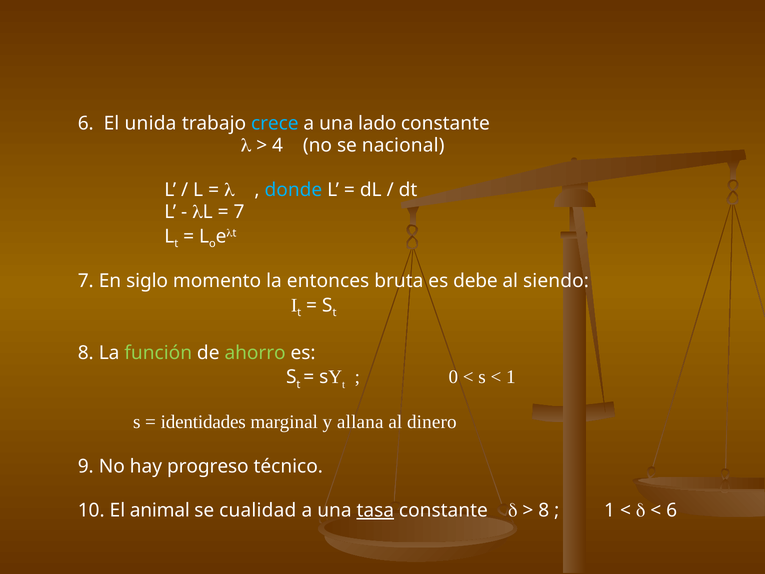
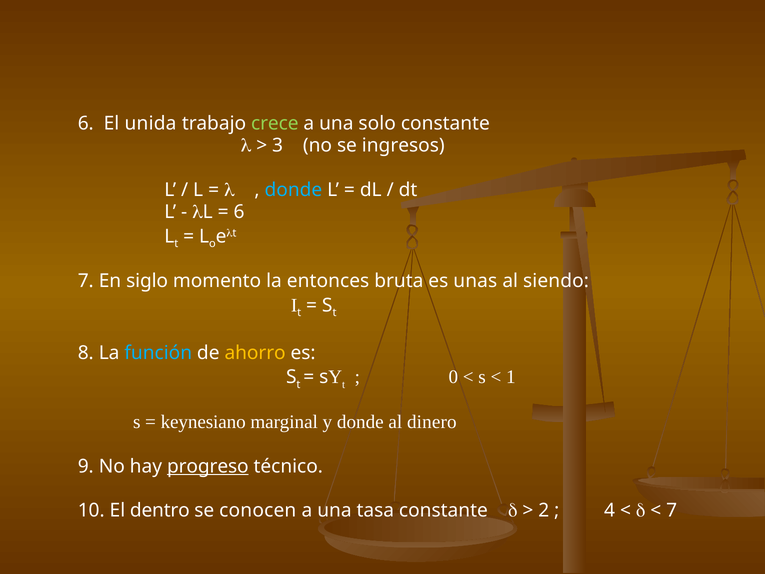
crece colour: light blue -> light green
lado: lado -> solo
4: 4 -> 3
nacional: nacional -> ingresos
7 at (239, 212): 7 -> 6
debe: debe -> unas
función colour: light green -> light blue
ahorro colour: light green -> yellow
identidades: identidades -> keynesiano
y allana: allana -> donde
progreso underline: none -> present
animal: animal -> dentro
cualidad: cualidad -> conocen
tasa underline: present -> none
8 at (544, 510): 8 -> 2
1 at (610, 510): 1 -> 4
6 at (672, 510): 6 -> 7
